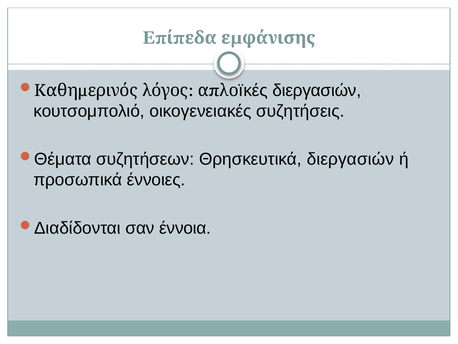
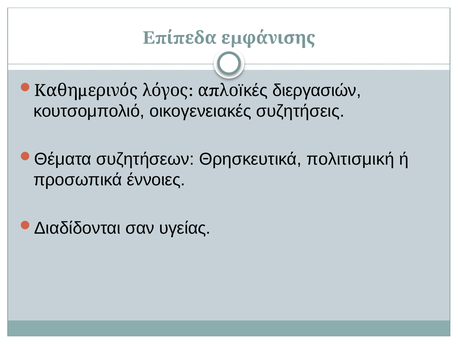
Θρησκευτικά διεργασιών: διεργασιών -> πολιτισμική
έννοια: έννοια -> υγείας
